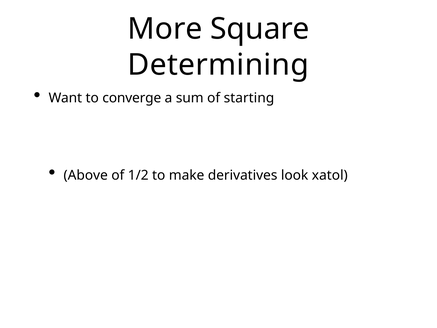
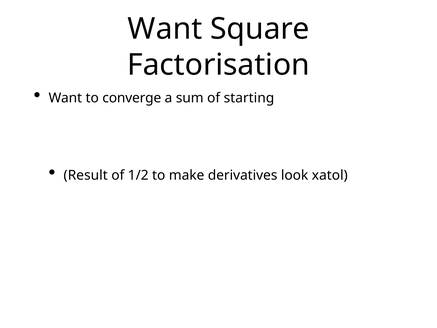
More at (165, 29): More -> Want
Determining: Determining -> Factorisation
Above: Above -> Result
